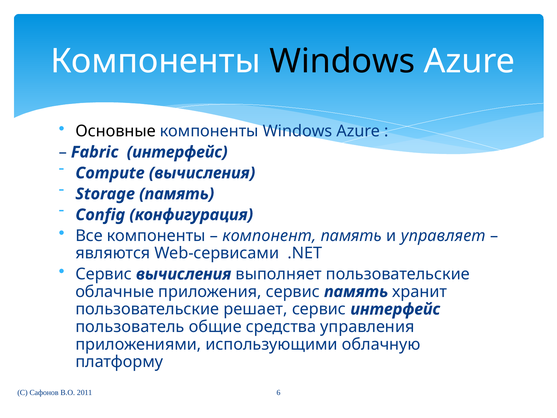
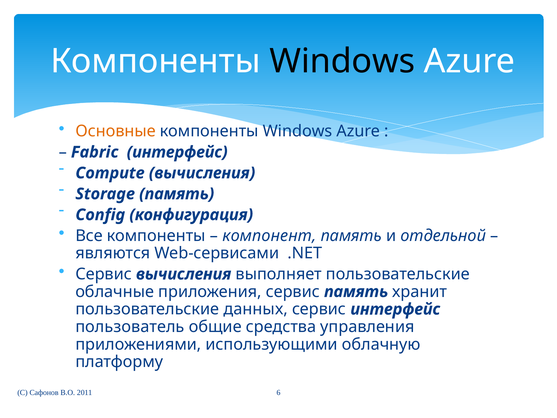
Основные colour: black -> orange
управляет: управляет -> отдельной
решает: решает -> данных
